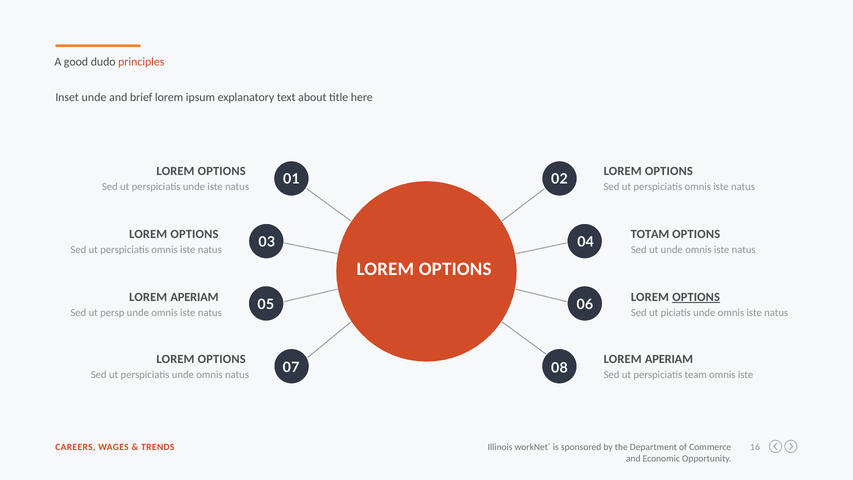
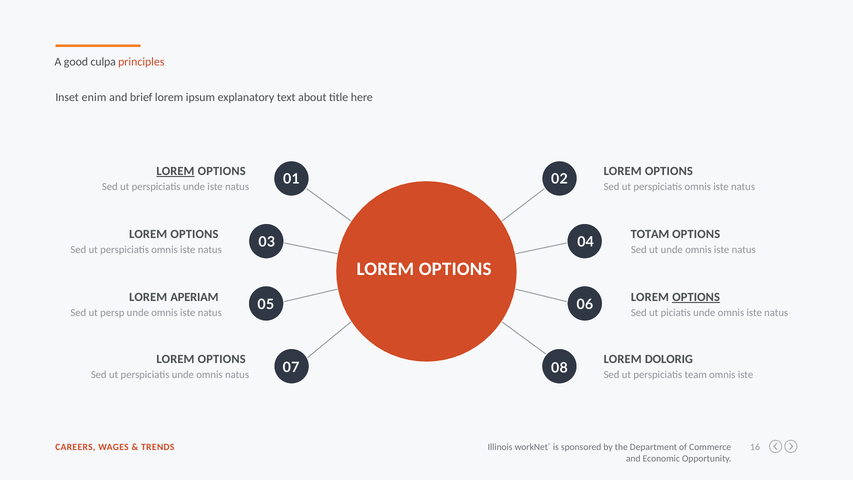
dudo: dudo -> culpa
Inset unde: unde -> enim
LOREM at (175, 171) underline: none -> present
APERIAM at (669, 359): APERIAM -> DOLORIG
